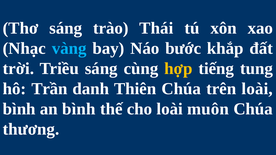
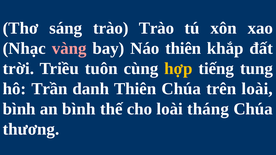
trào Thái: Thái -> Trào
vàng colour: light blue -> pink
Náo bước: bước -> thiên
Triều sáng: sáng -> tuôn
muôn: muôn -> tháng
